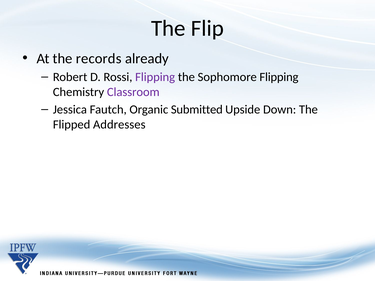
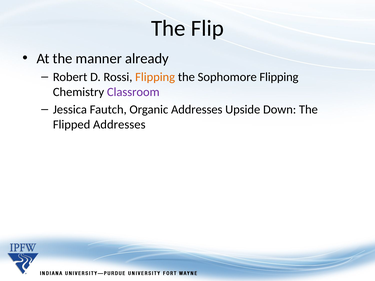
records: records -> manner
Flipping at (155, 77) colour: purple -> orange
Organic Submitted: Submitted -> Addresses
